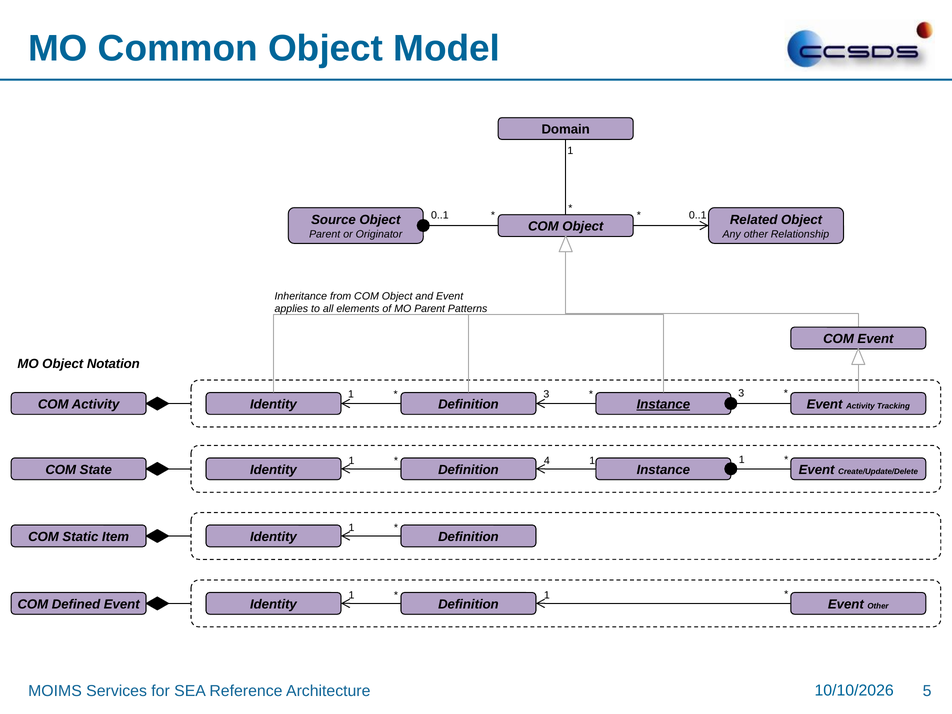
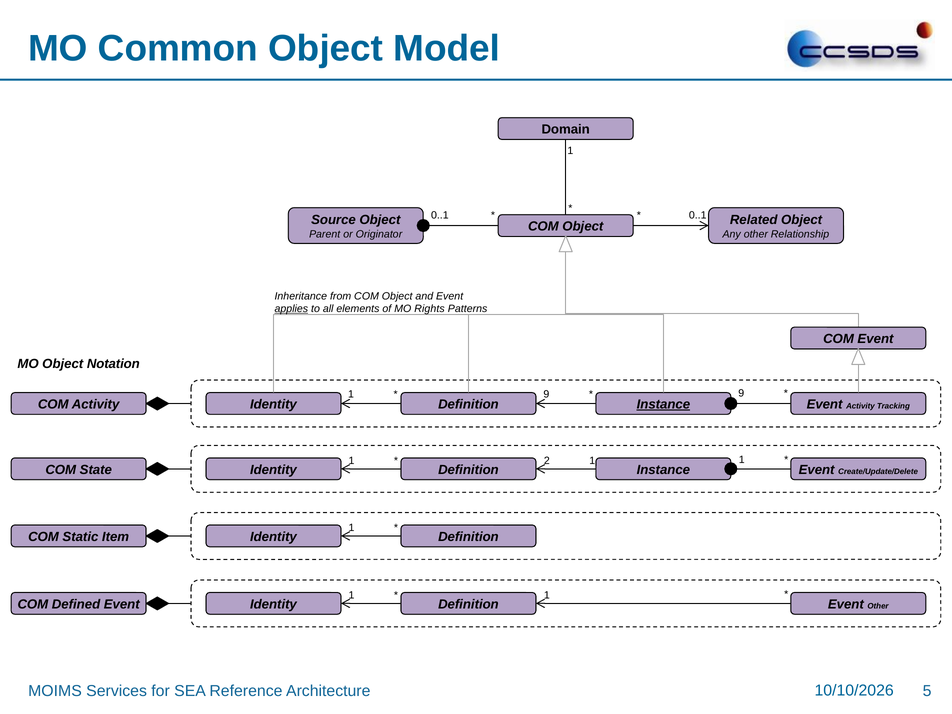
applies underline: none -> present
MO Parent: Parent -> Rights
3 at (546, 394): 3 -> 9
3 at (741, 393): 3 -> 9
4: 4 -> 2
